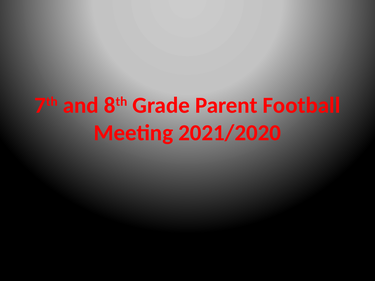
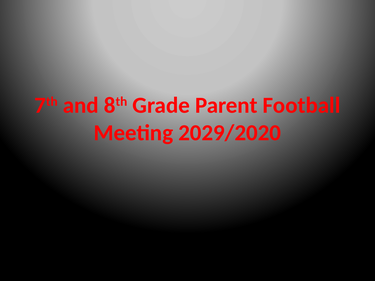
2021/2020: 2021/2020 -> 2029/2020
